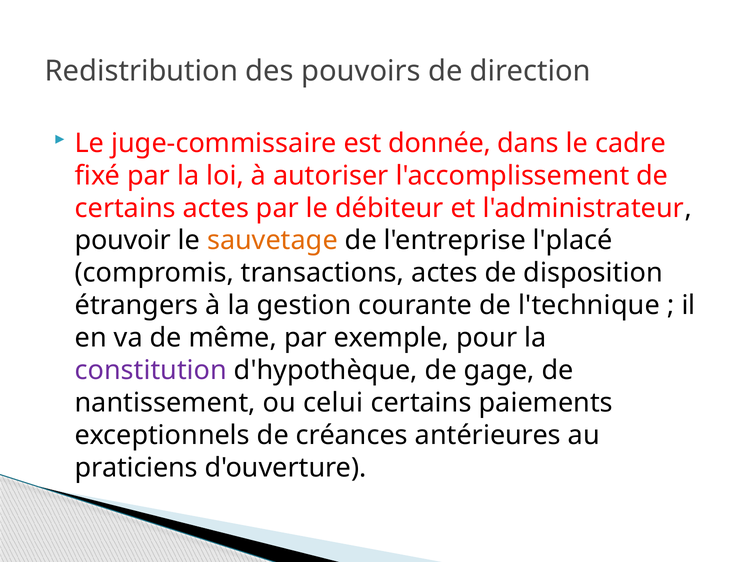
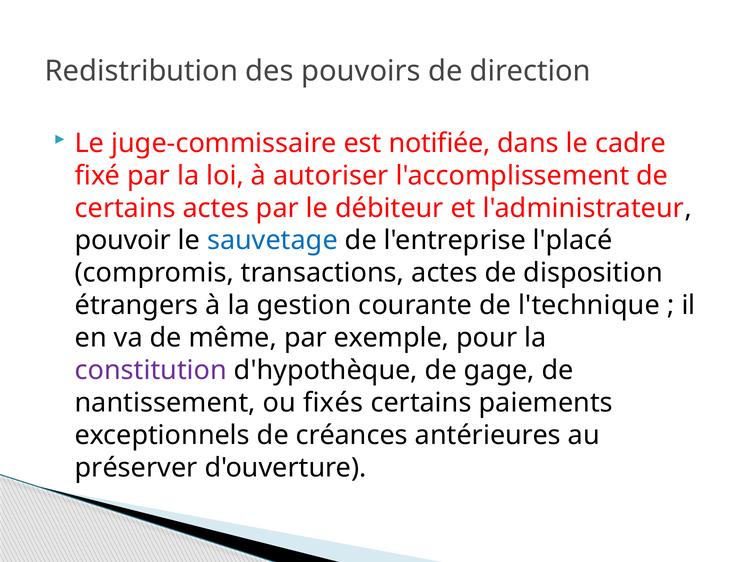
donnée: donnée -> notifiée
sauvetage colour: orange -> blue
celui: celui -> fixés
praticiens: praticiens -> préserver
